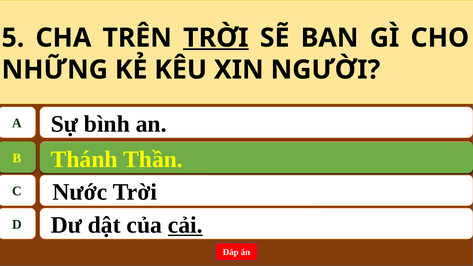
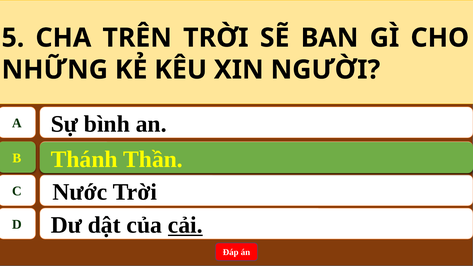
TRỜI at (216, 38) underline: present -> none
